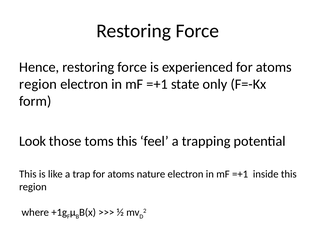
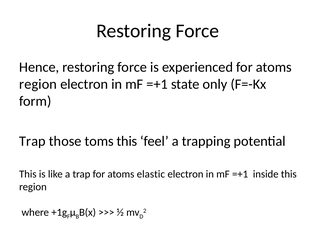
Look at (33, 141): Look -> Trap
nature: nature -> elastic
